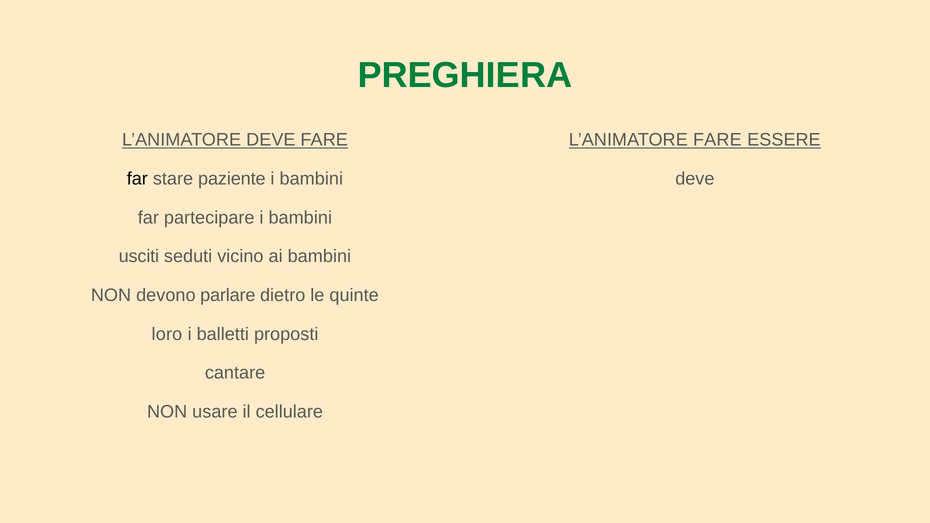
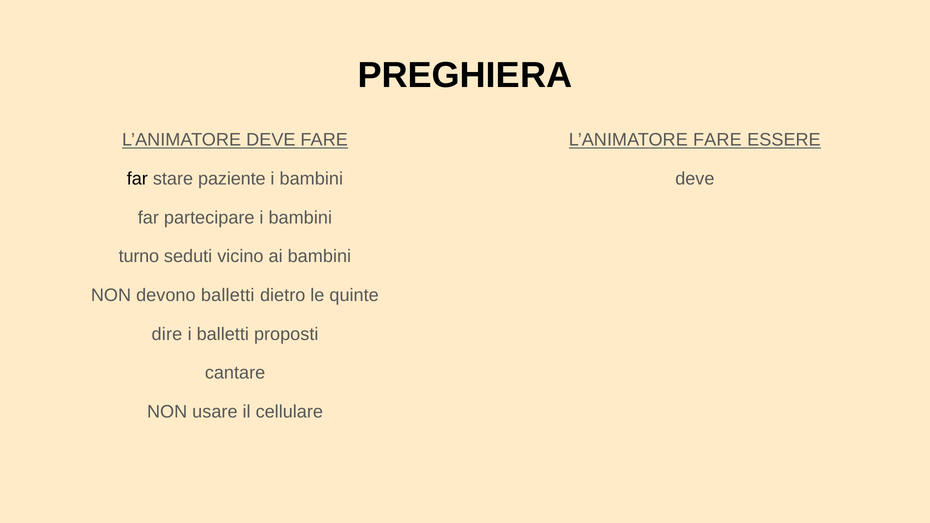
PREGHIERA colour: green -> black
usciti: usciti -> turno
devono parlare: parlare -> balletti
loro: loro -> dire
